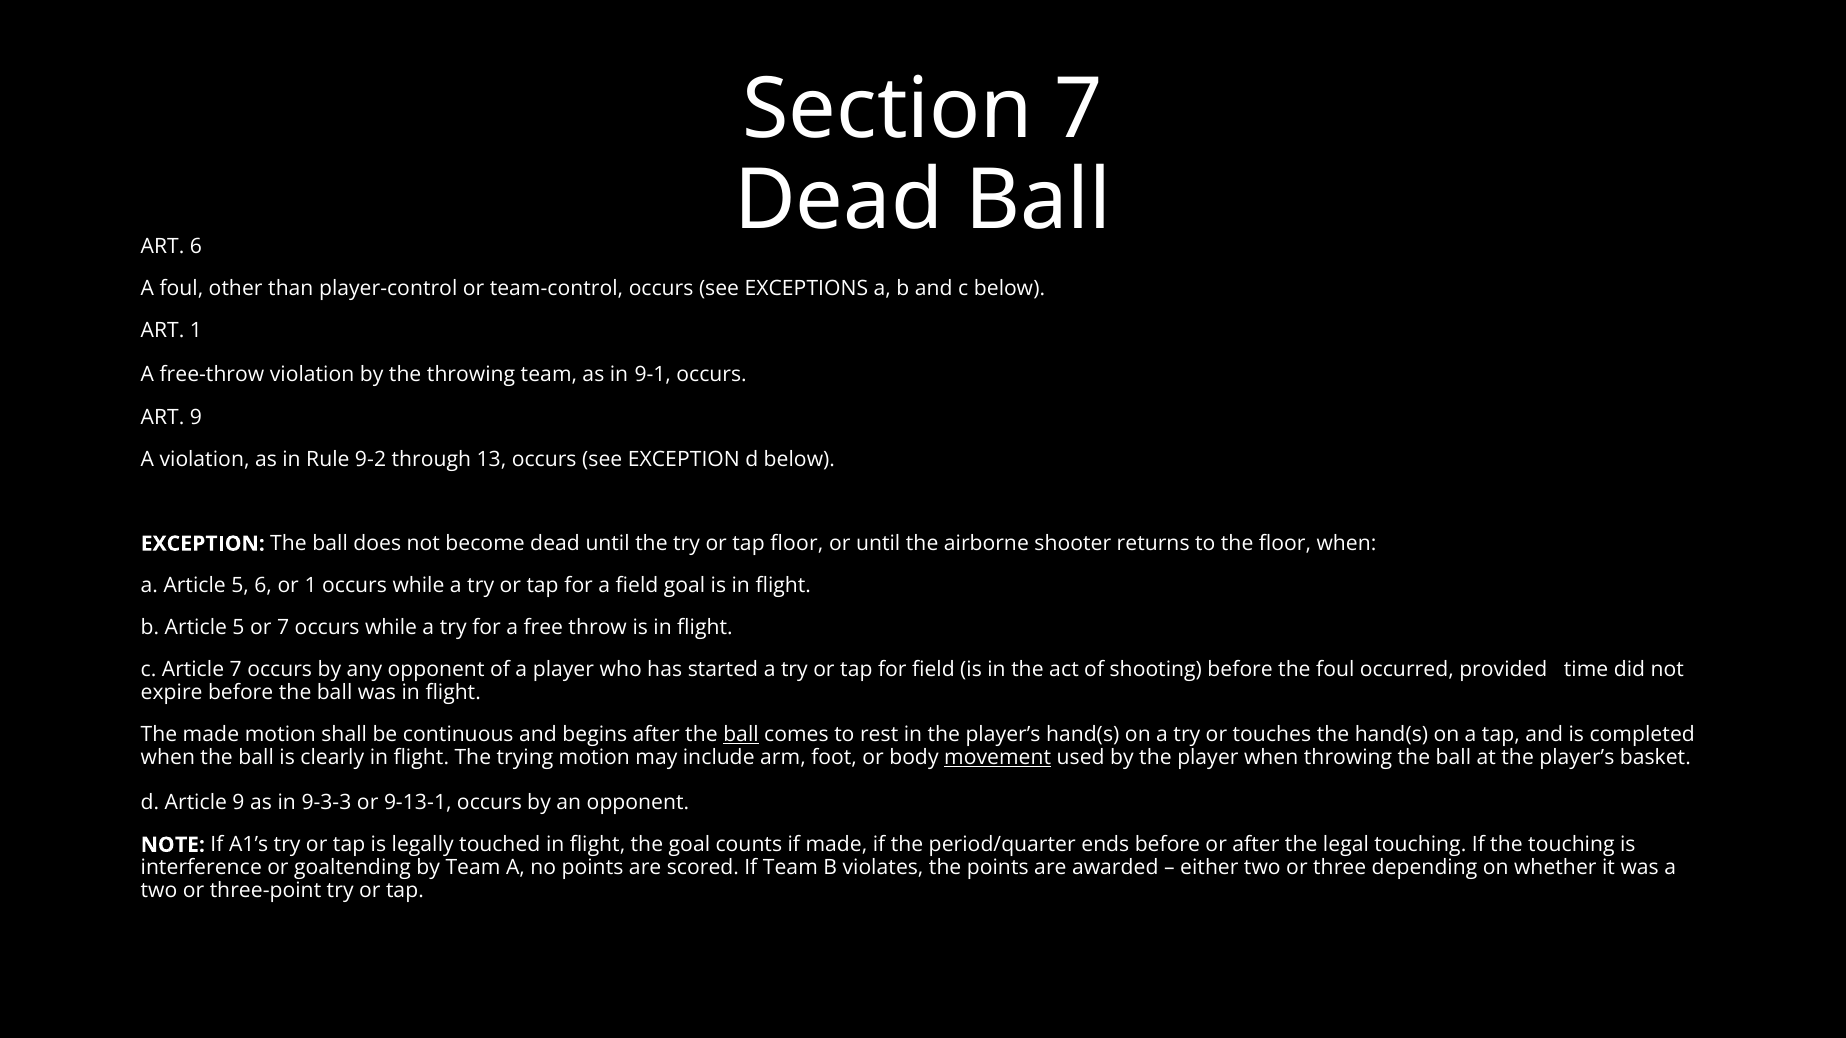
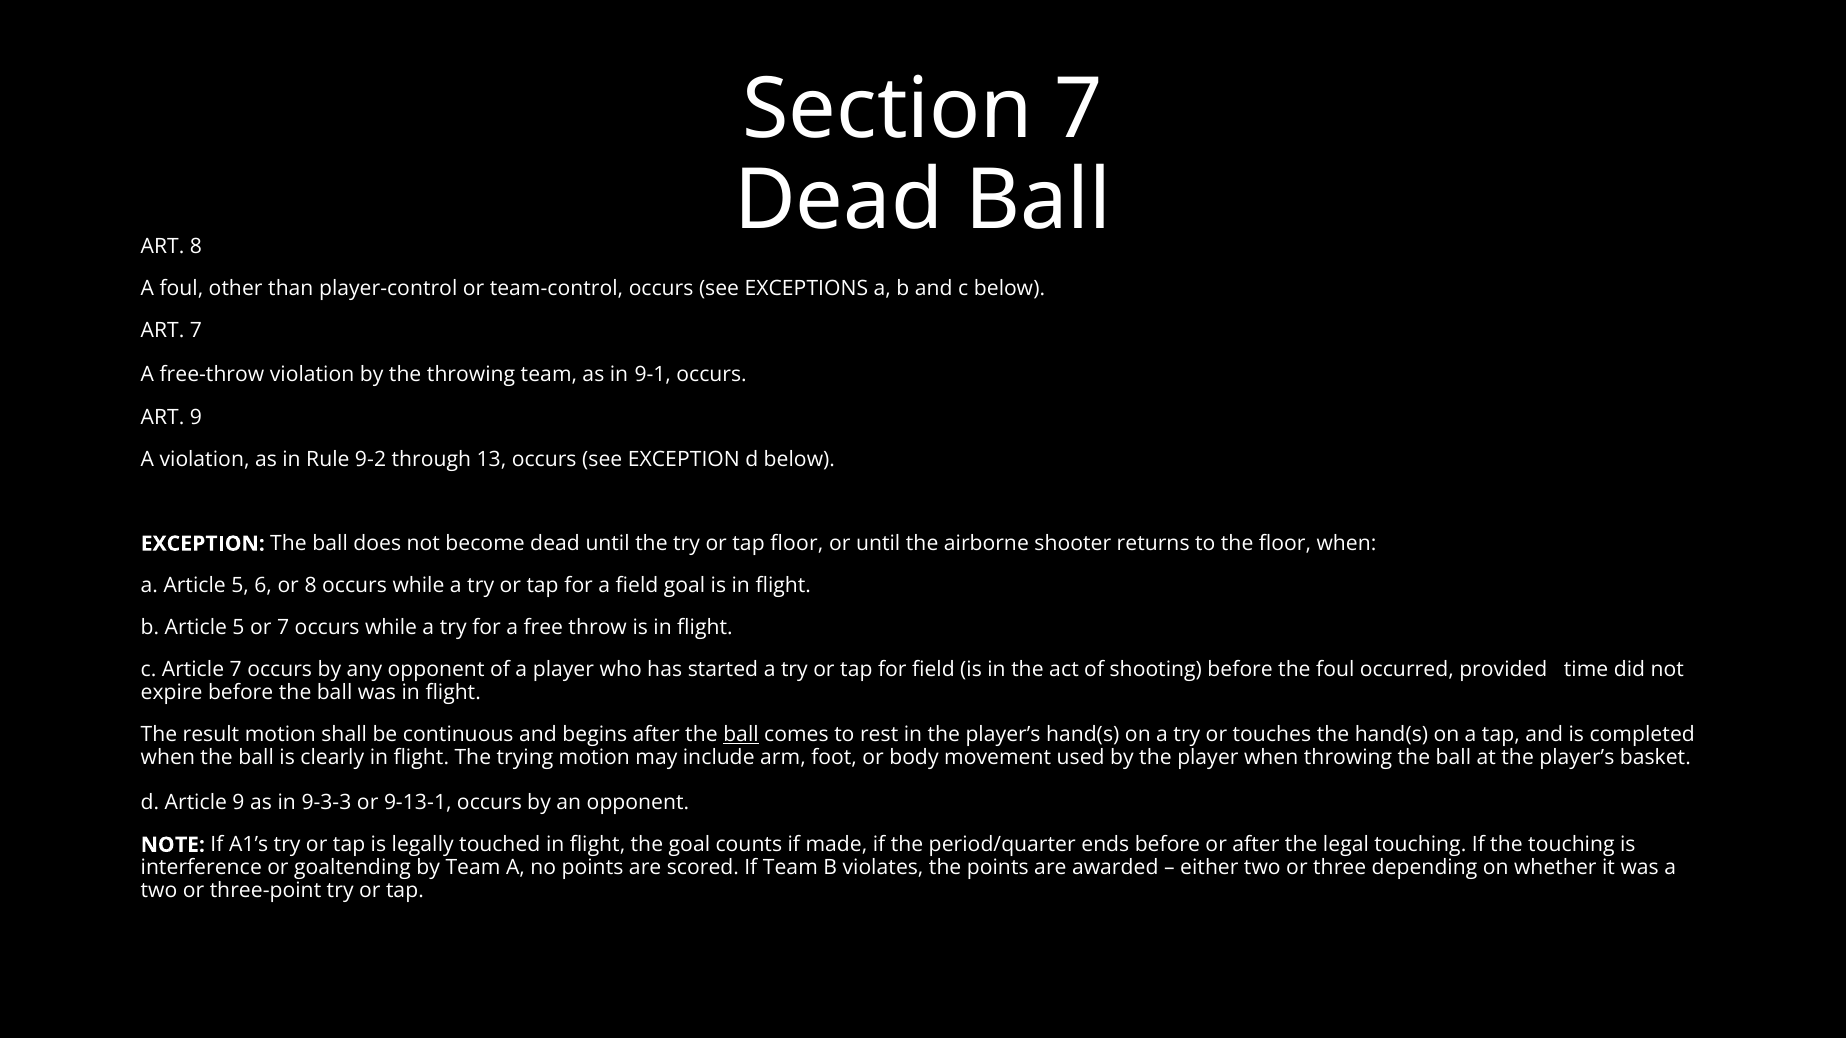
ART 6: 6 -> 8
ART 1: 1 -> 7
or 1: 1 -> 8
The made: made -> result
movement underline: present -> none
